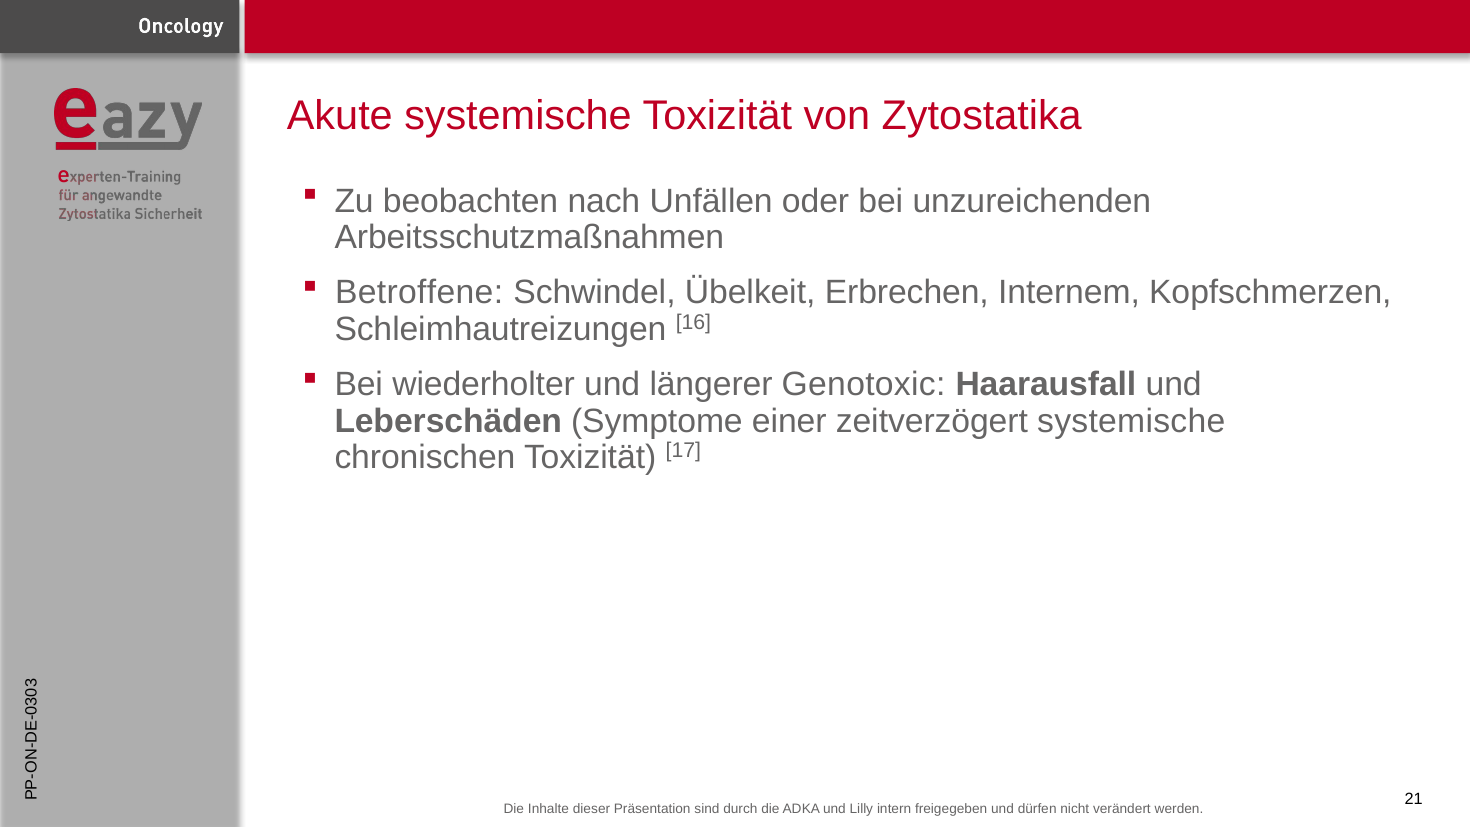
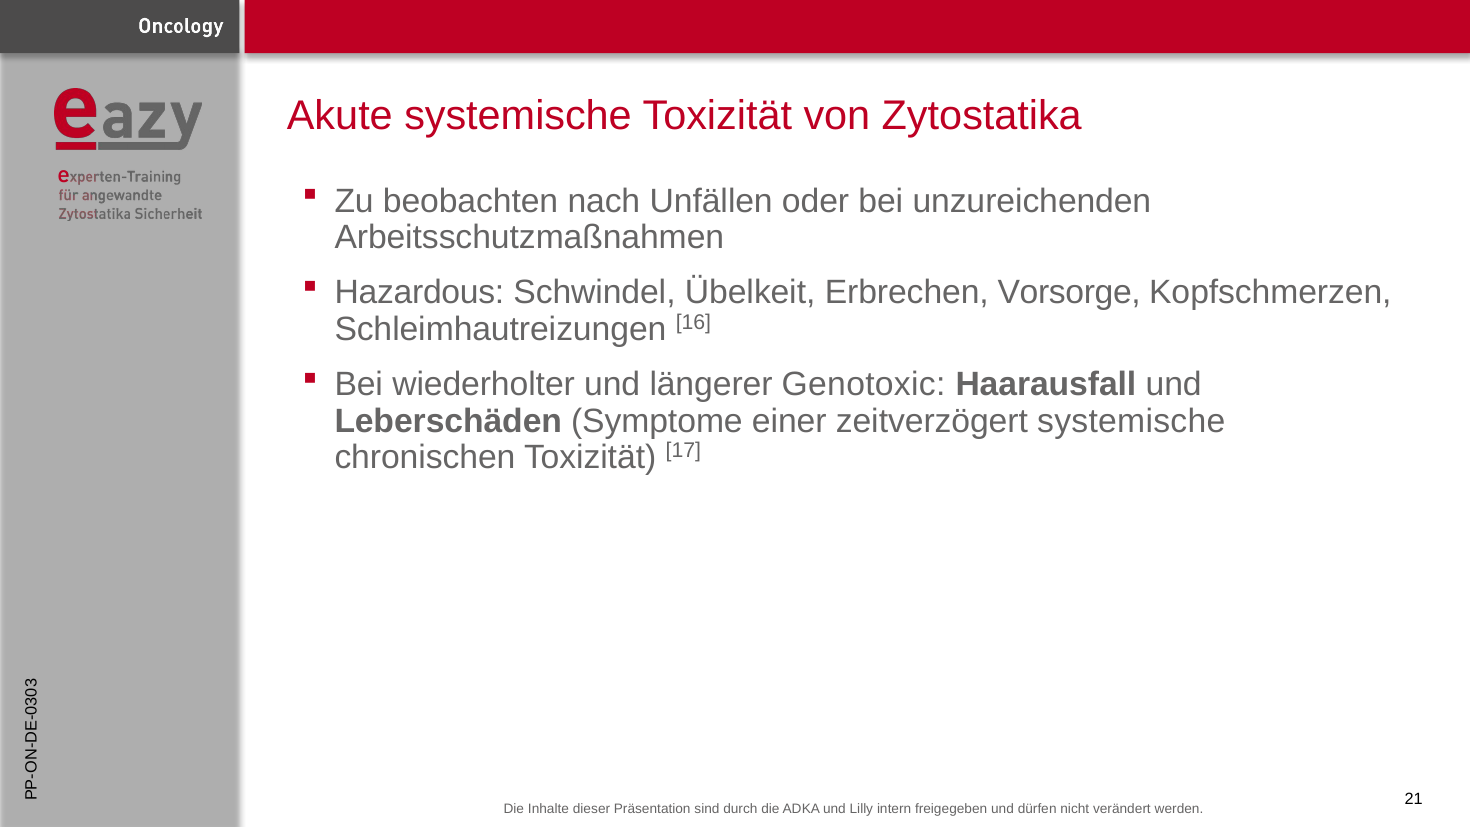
Betroffene: Betroffene -> Hazardous
Internem: Internem -> Vorsorge
